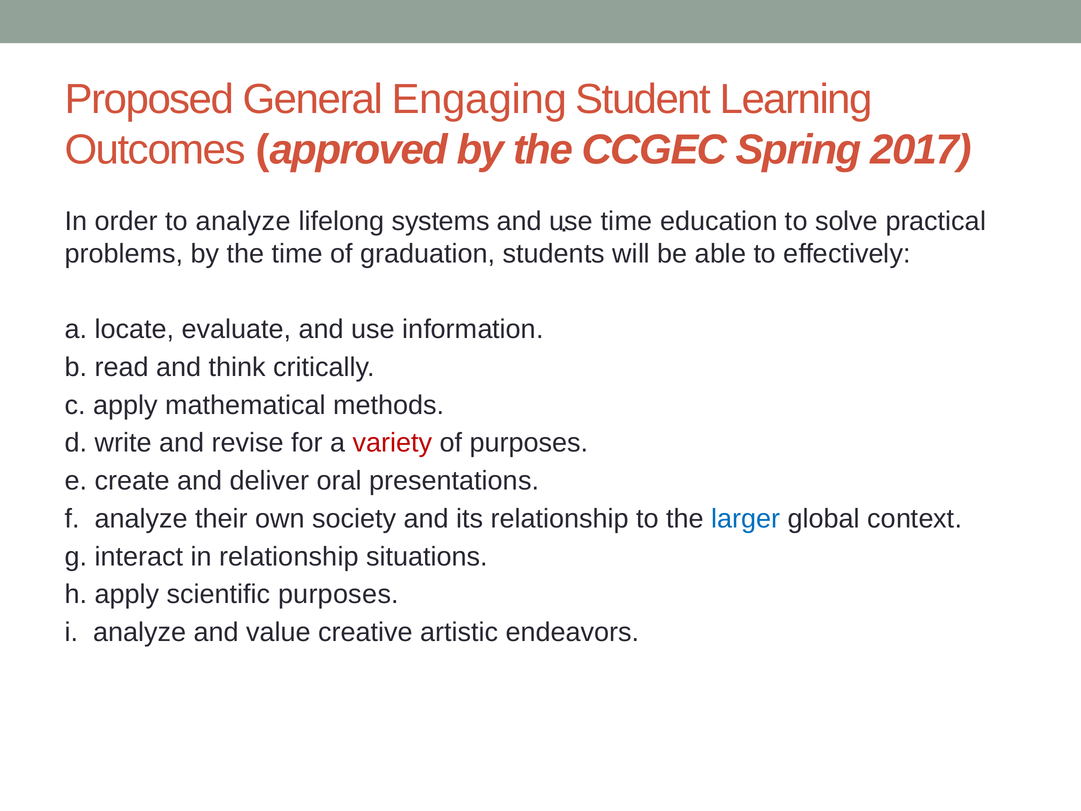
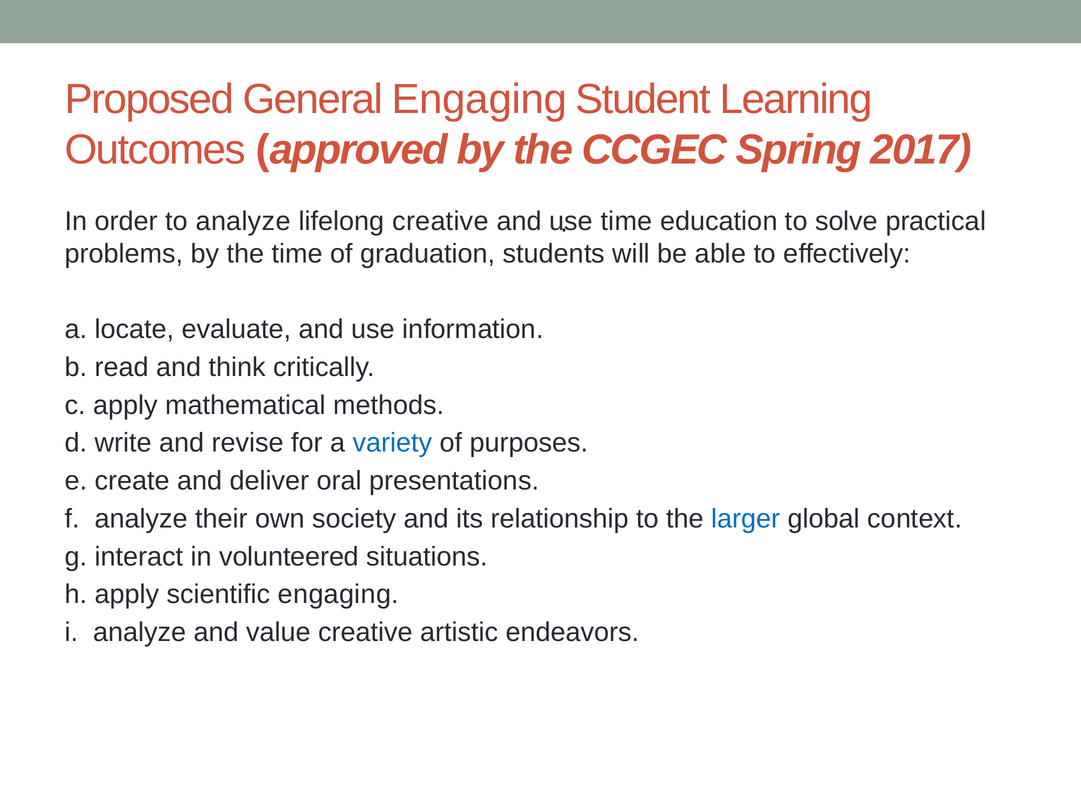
lifelong systems: systems -> creative
variety colour: red -> blue
in relationship: relationship -> volunteered
scientific purposes: purposes -> engaging
